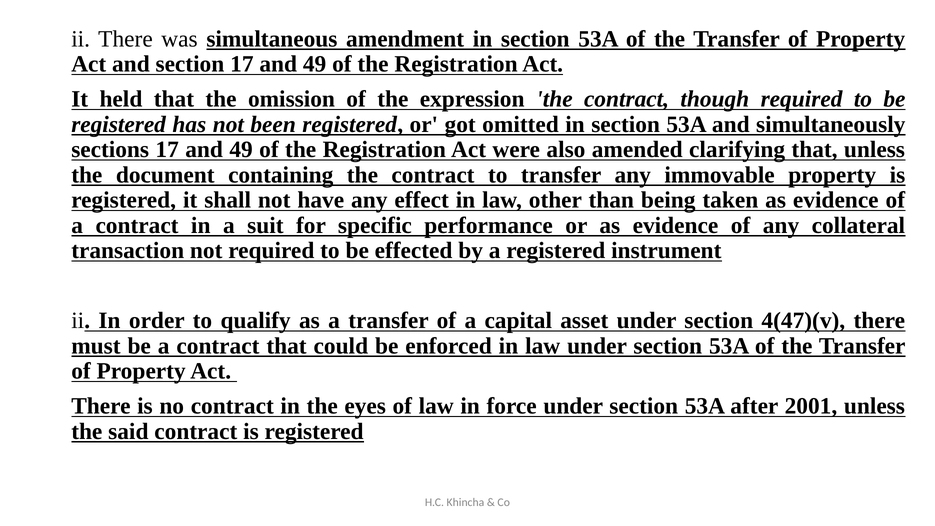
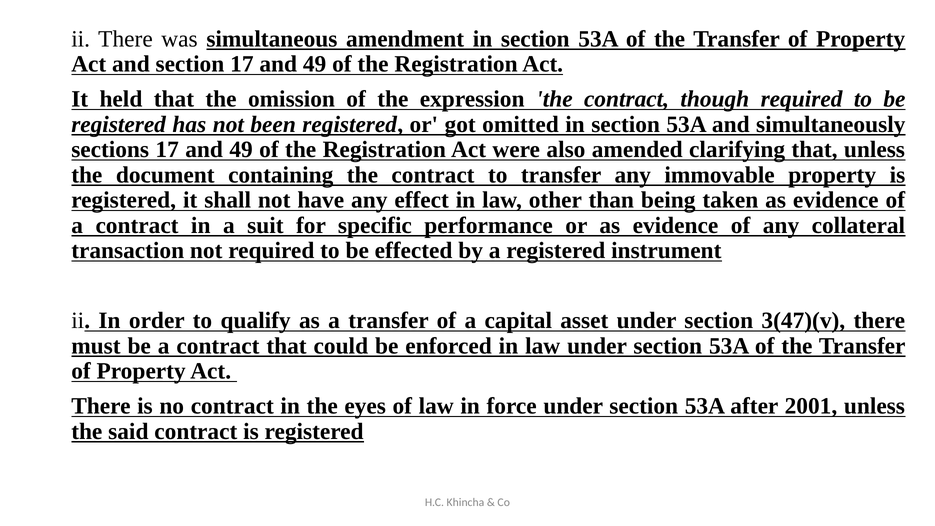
4(47)(v: 4(47)(v -> 3(47)(v
